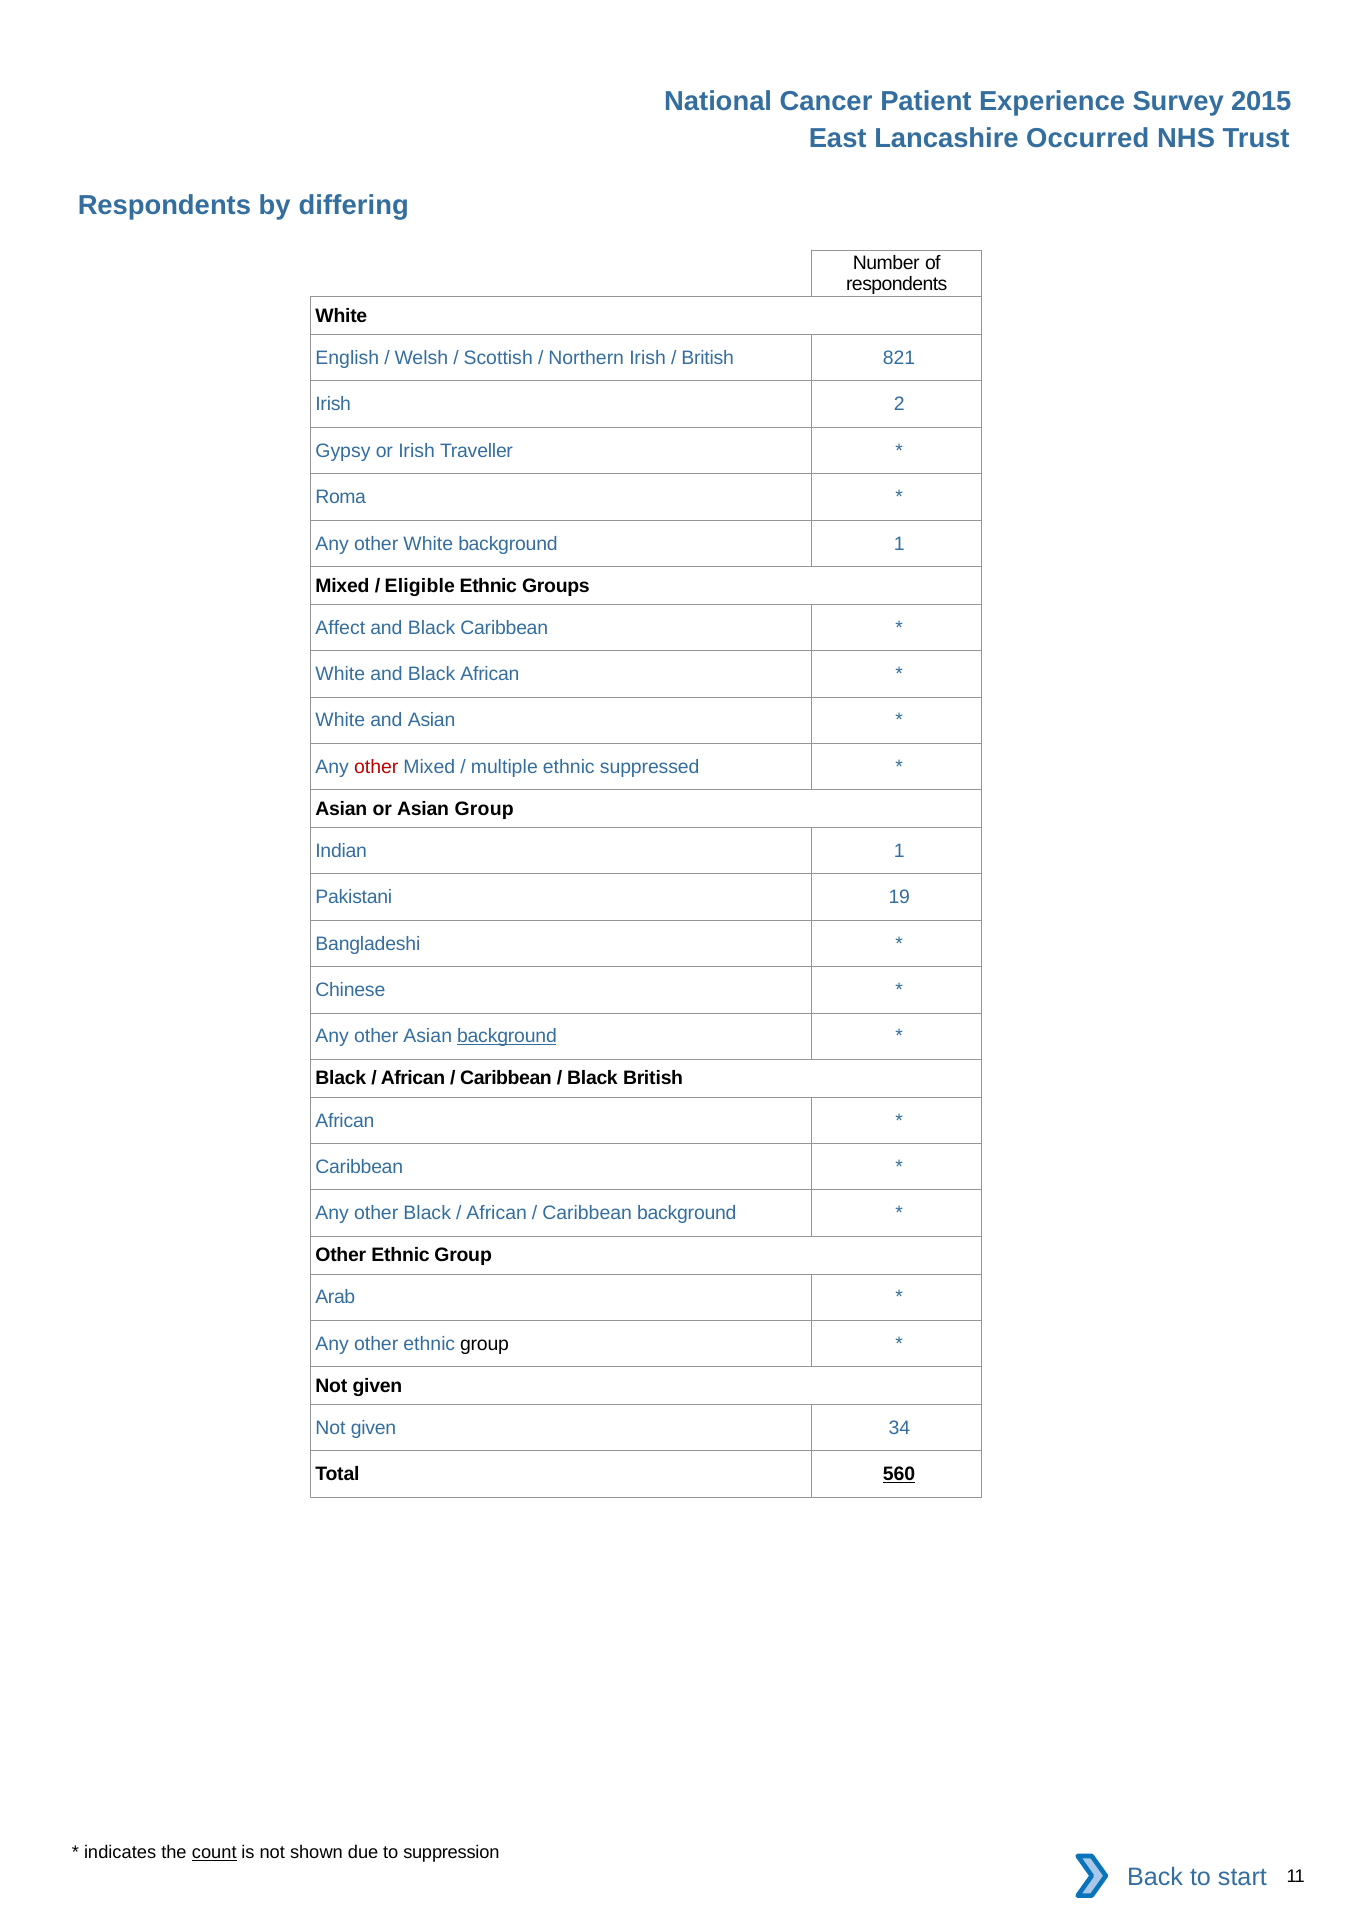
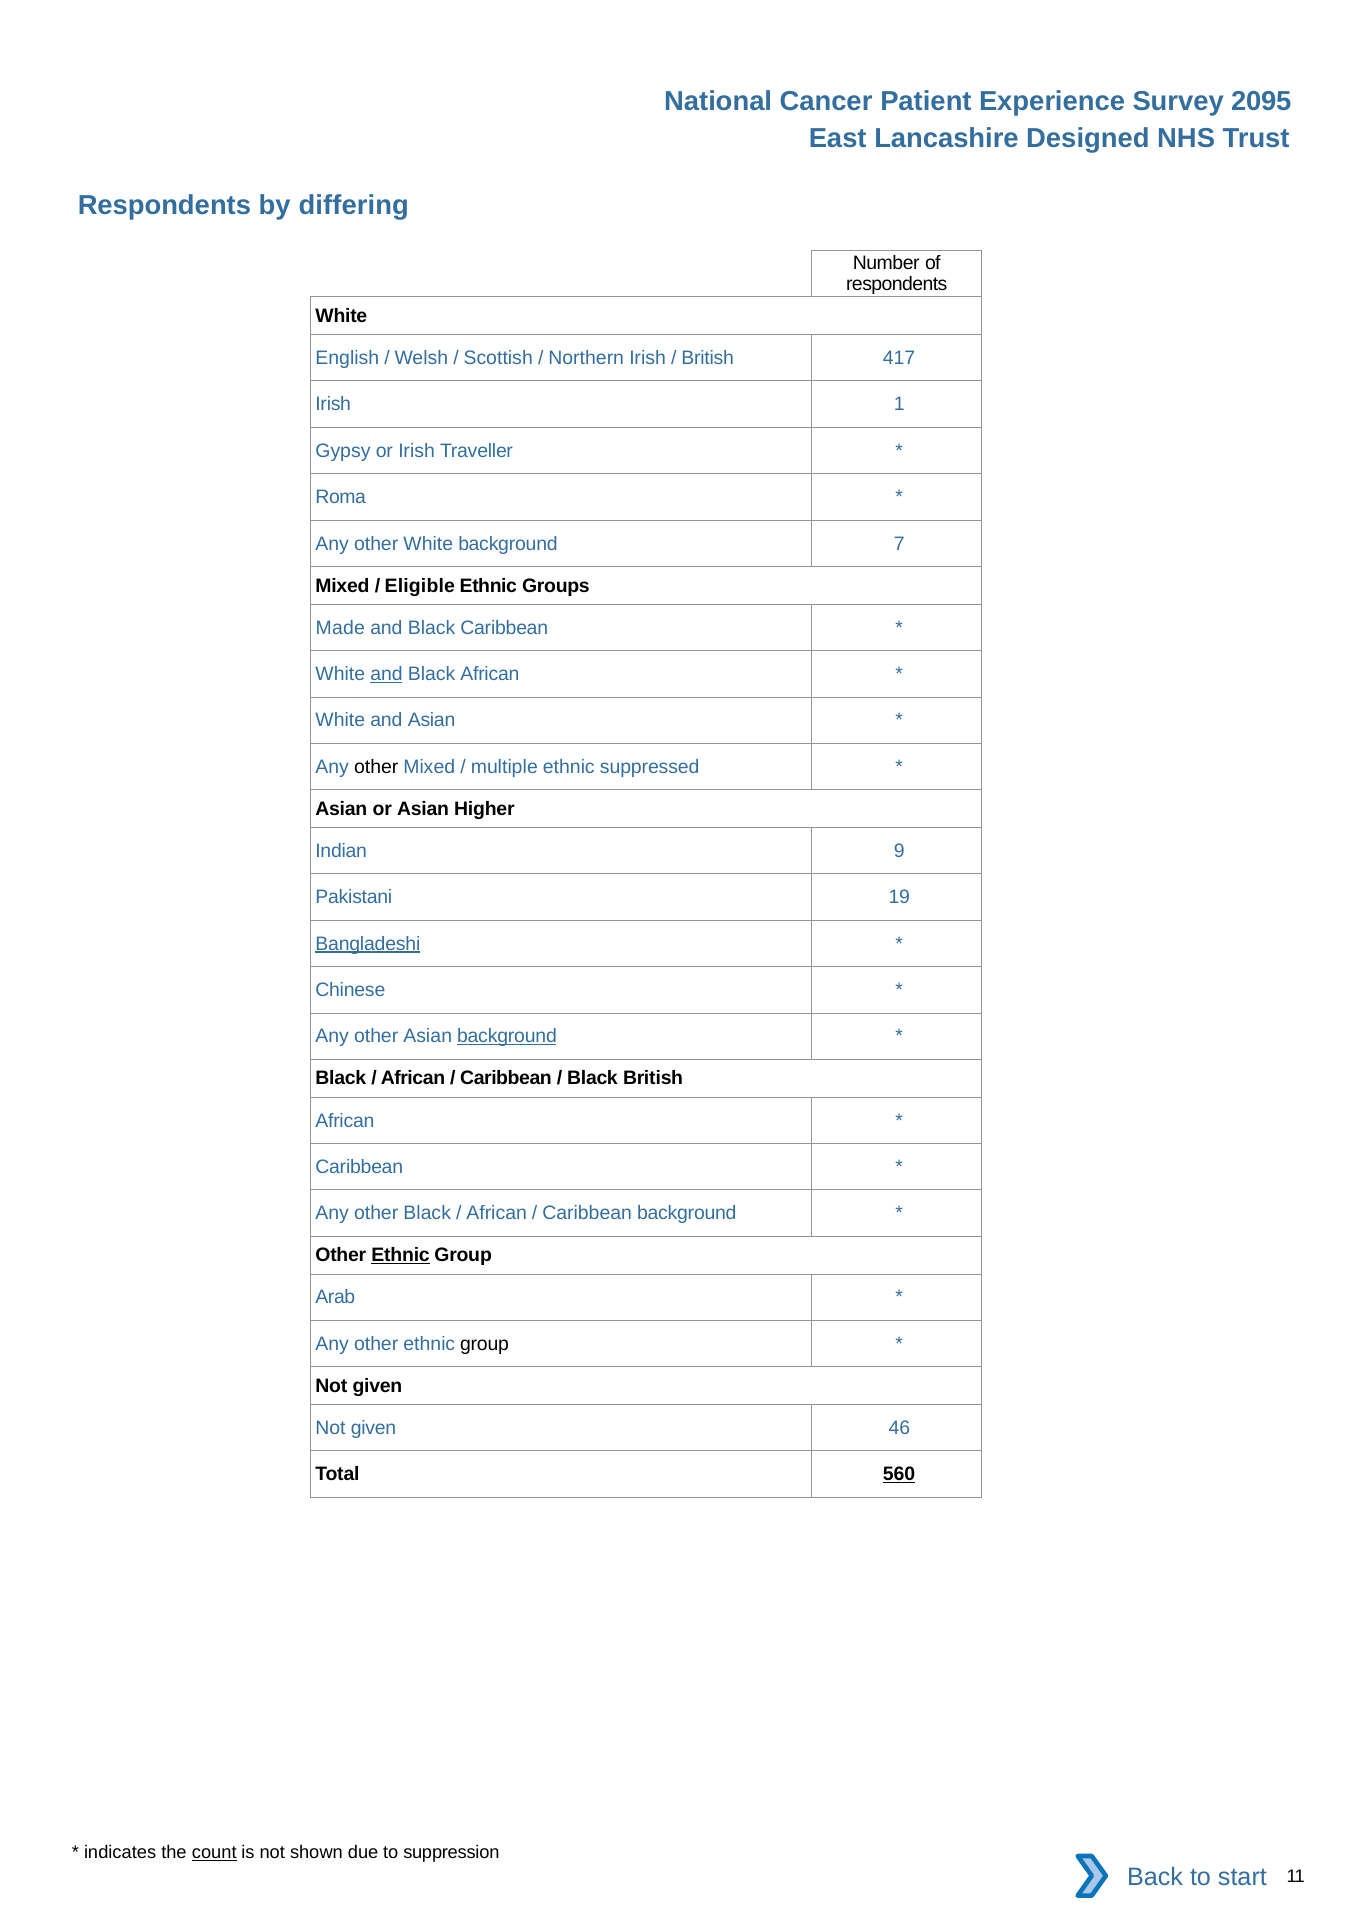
2015: 2015 -> 2095
Occurred: Occurred -> Designed
821: 821 -> 417
2: 2 -> 1
background 1: 1 -> 7
Affect: Affect -> Made
and at (386, 674) underline: none -> present
other at (376, 767) colour: red -> black
Asian Group: Group -> Higher
Indian 1: 1 -> 9
Bangladeshi underline: none -> present
Ethnic at (401, 1255) underline: none -> present
34: 34 -> 46
